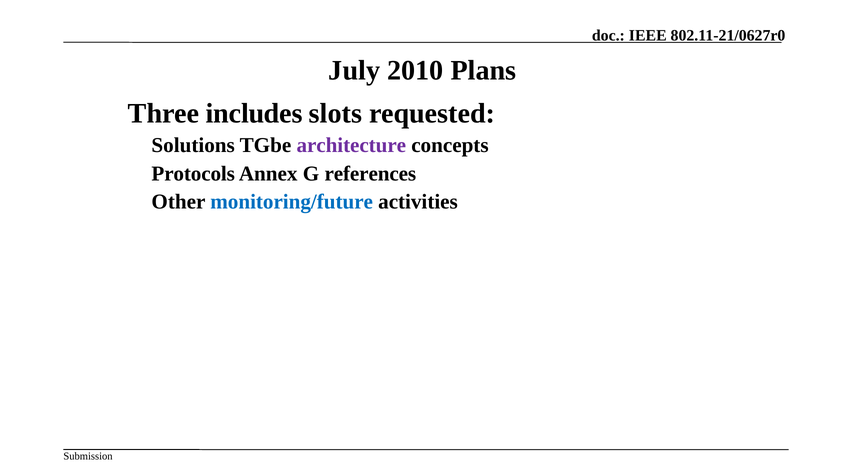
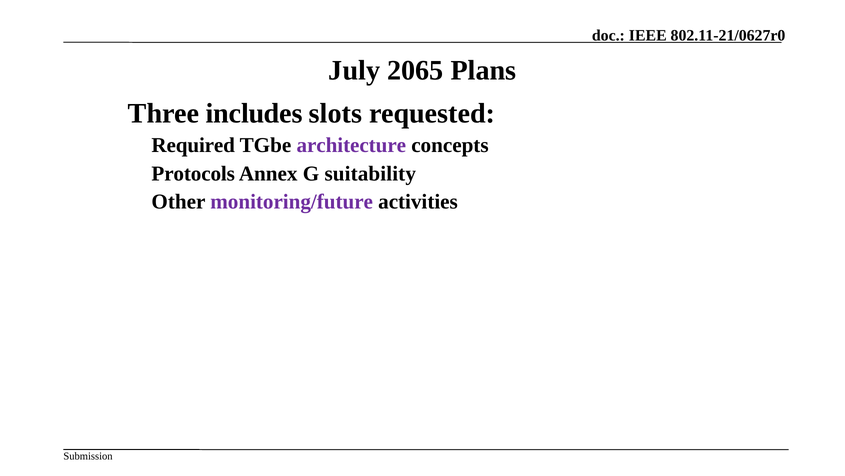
2010: 2010 -> 2065
Solutions: Solutions -> Required
references: references -> suitability
monitoring/future colour: blue -> purple
